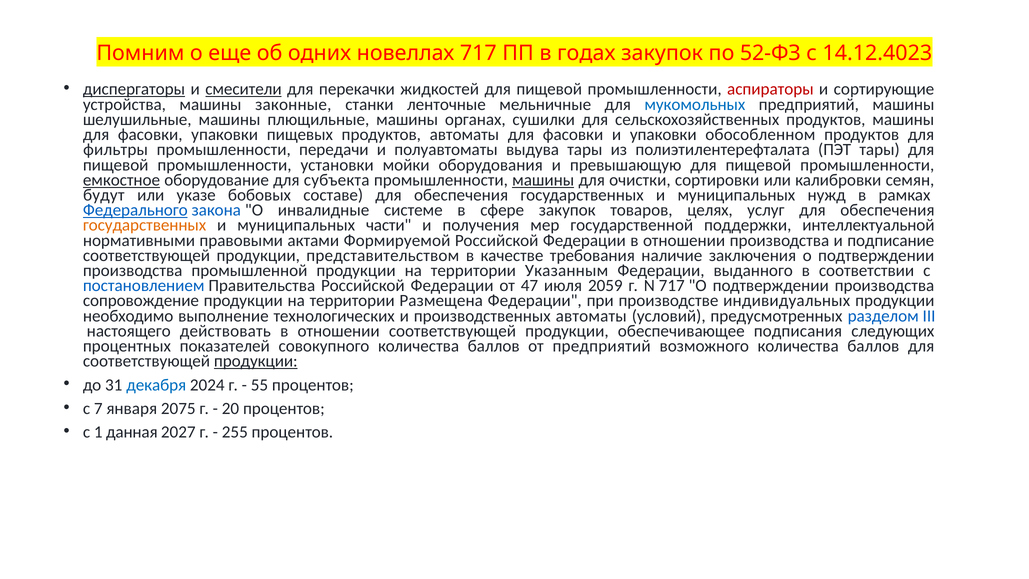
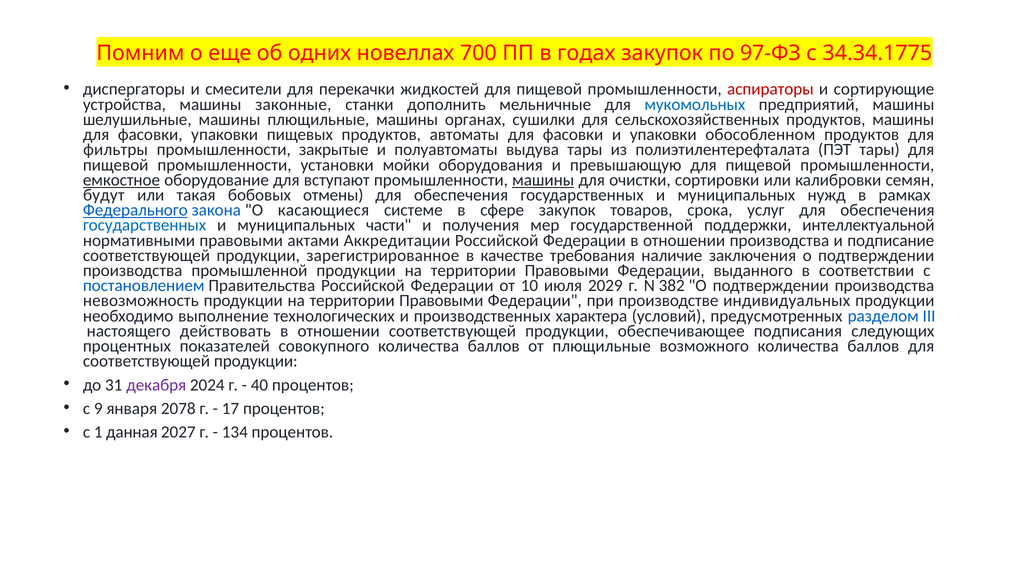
новеллах 717: 717 -> 700
52-ФЗ: 52-ФЗ -> 97-ФЗ
14.12.4023: 14.12.4023 -> 34.34.1775
диспергаторы underline: present -> none
смесители underline: present -> none
ленточные: ленточные -> дополнить
передачи: передачи -> закрытые
субъекта: субъекта -> вступают
указе: указе -> такая
составе: составе -> отмены
инвалидные: инвалидные -> касающиеся
целях: целях -> срока
государственных at (145, 225) colour: orange -> blue
Формируемой: Формируемой -> Аккредитации
представительством: представительством -> зарегистрированное
Указанным at (567, 271): Указанным -> Правовыми
47: 47 -> 10
2059: 2059 -> 2029
N 717: 717 -> 382
сопровождение: сопровождение -> невозможность
Размещена at (441, 301): Размещена -> Правовыми
производственных автоматы: автоматы -> характера
от предприятий: предприятий -> плющильные
продукции at (256, 361) underline: present -> none
декабря colour: blue -> purple
55: 55 -> 40
7: 7 -> 9
2075: 2075 -> 2078
20: 20 -> 17
255: 255 -> 134
